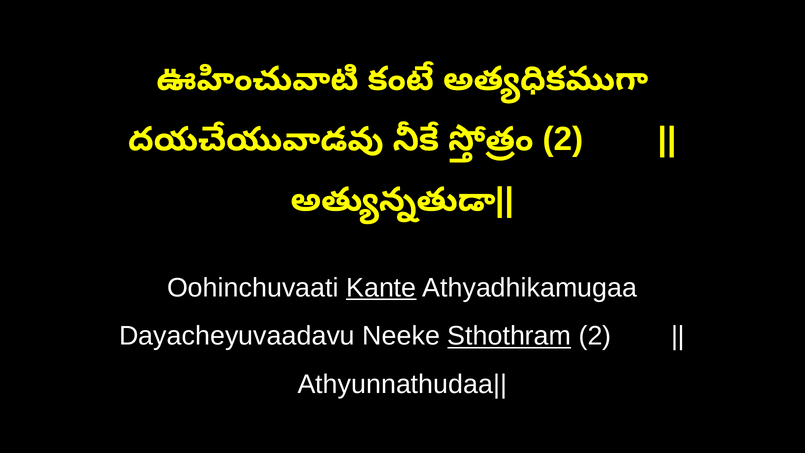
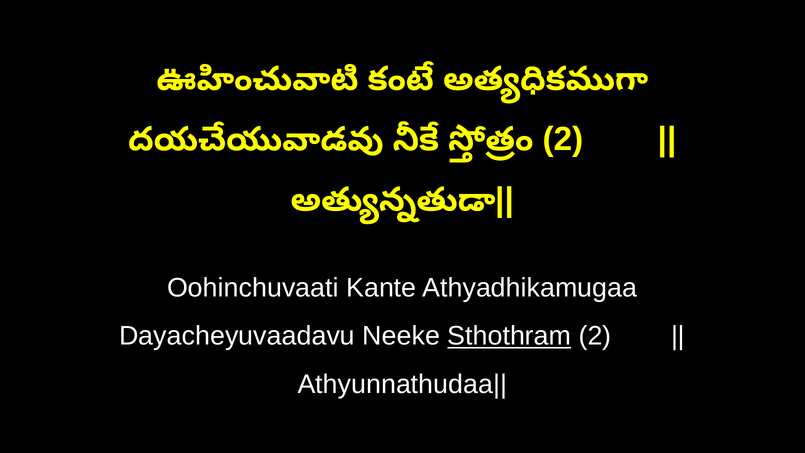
Kante underline: present -> none
